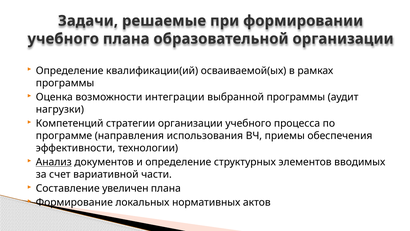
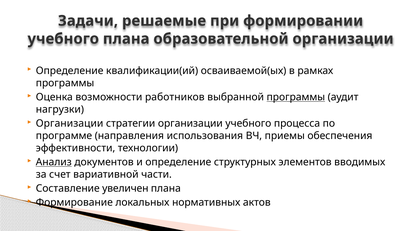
интеграции: интеграции -> работников
программы at (296, 97) underline: none -> present
Компетенций at (70, 123): Компетенций -> Организации
